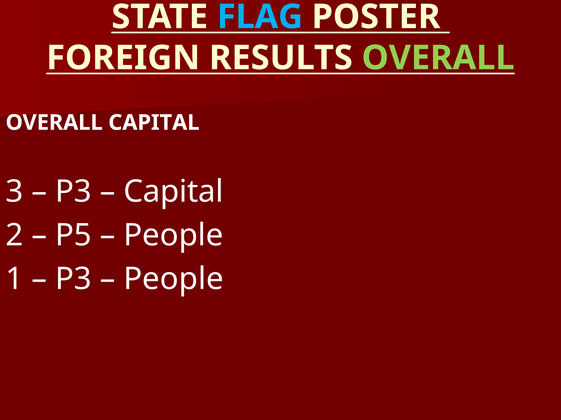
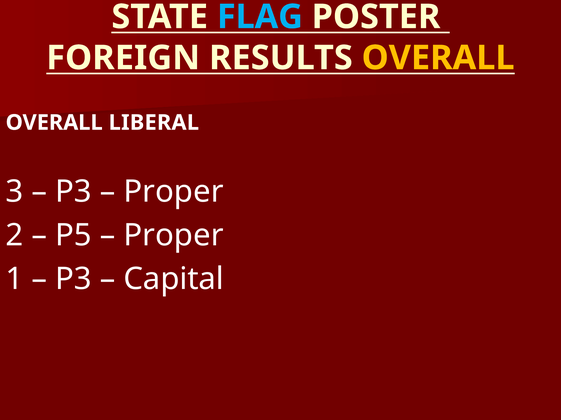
OVERALL at (438, 58) colour: light green -> yellow
OVERALL CAPITAL: CAPITAL -> LIBERAL
Capital at (174, 192): Capital -> Proper
People at (173, 236): People -> Proper
People at (174, 279): People -> Capital
